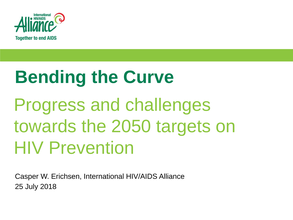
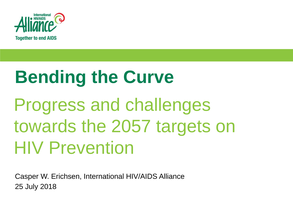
2050: 2050 -> 2057
